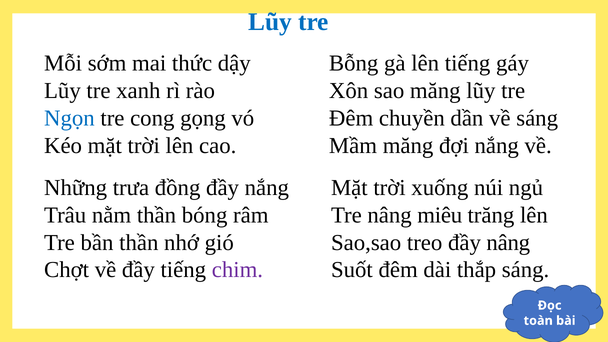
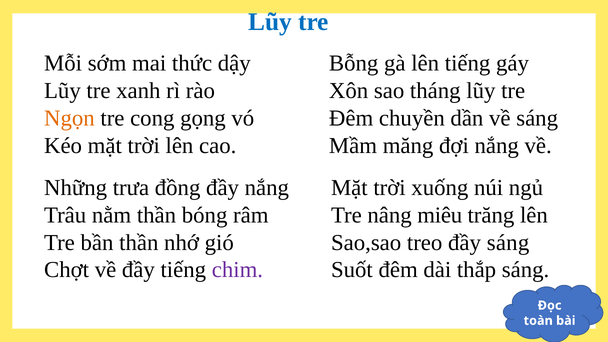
sao măng: măng -> tháng
Ngọn colour: blue -> orange
đầy nâng: nâng -> sáng
